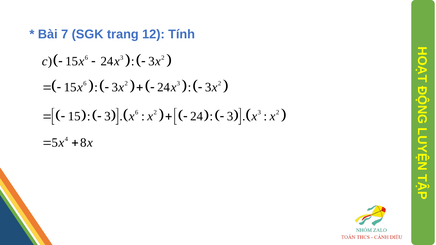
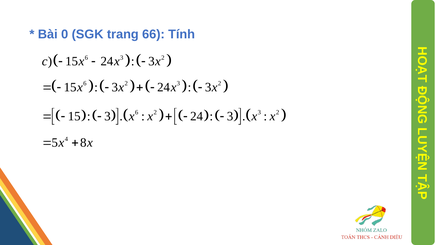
7: 7 -> 0
12: 12 -> 66
